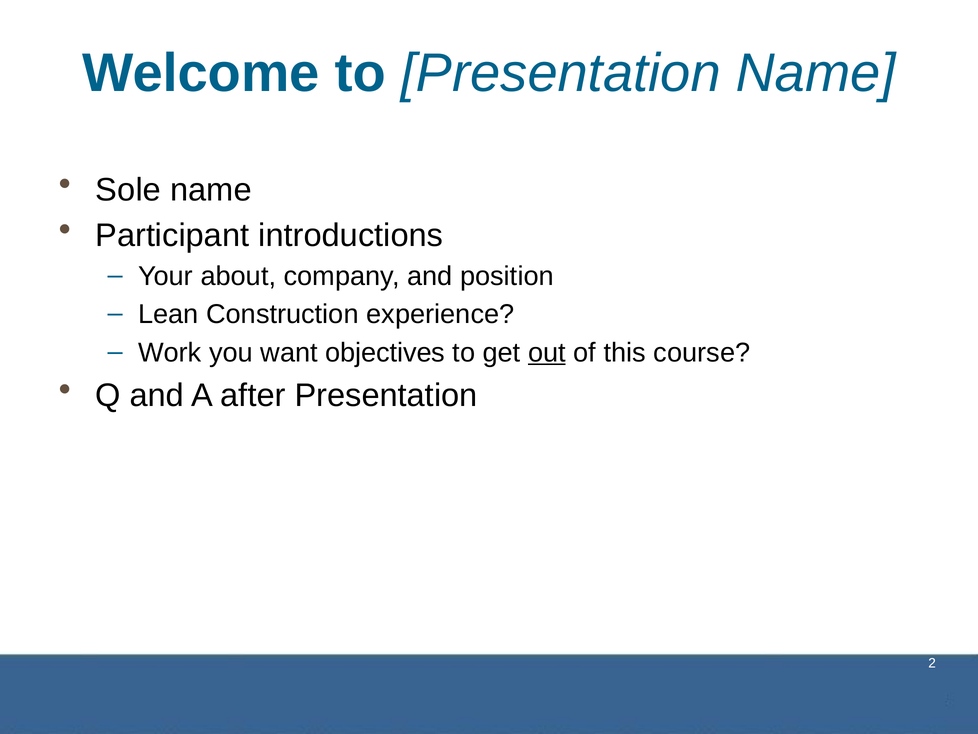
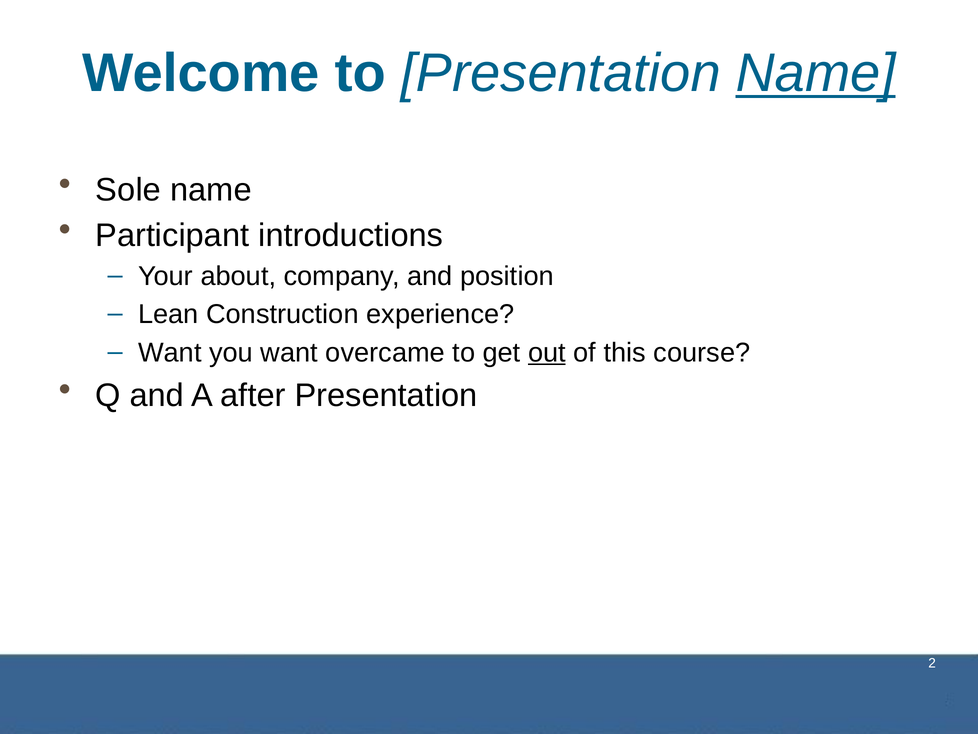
Name at (816, 73) underline: none -> present
Work at (170, 352): Work -> Want
objectives: objectives -> overcame
